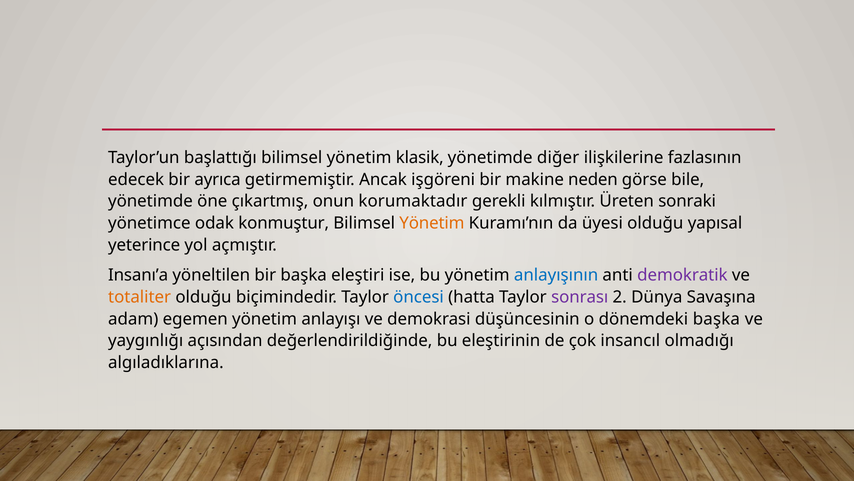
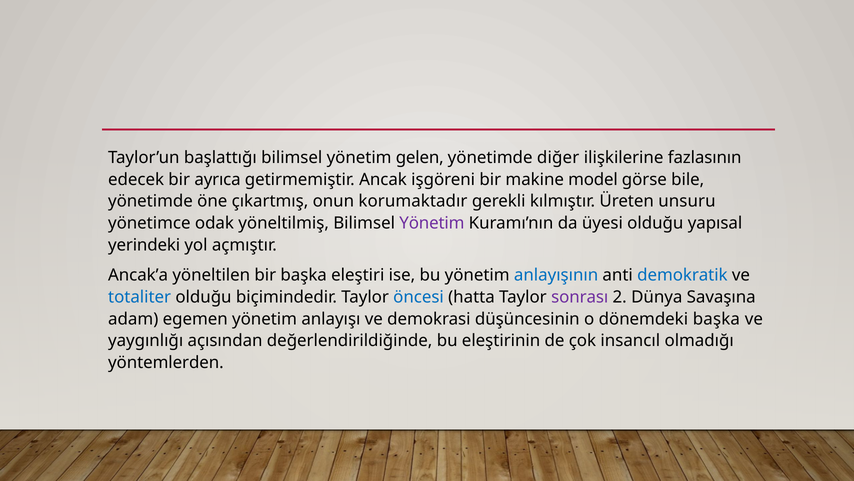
klasik: klasik -> gelen
neden: neden -> model
sonraki: sonraki -> unsuru
konmuştur: konmuştur -> yöneltilmiş
Yönetim at (432, 223) colour: orange -> purple
yeterince: yeterince -> yerindeki
Insanı’a: Insanı’a -> Ancak’a
demokratik colour: purple -> blue
totaliter colour: orange -> blue
algıladıklarına: algıladıklarına -> yöntemlerden
